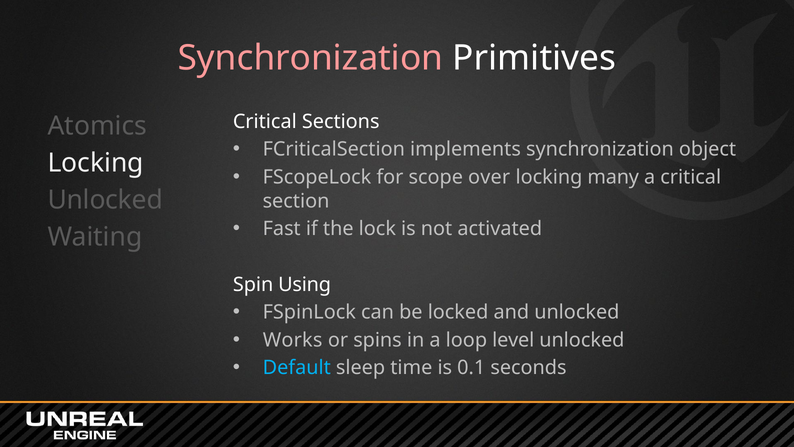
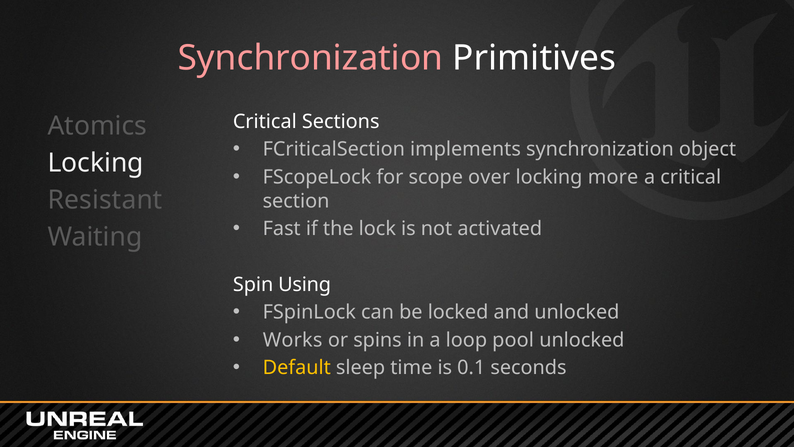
many: many -> more
Unlocked at (105, 200): Unlocked -> Resistant
level: level -> pool
Default colour: light blue -> yellow
